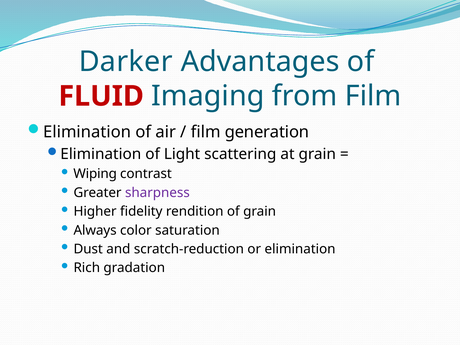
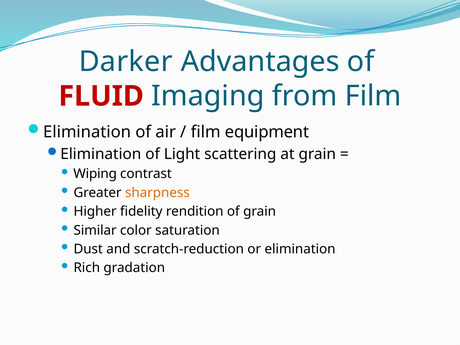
generation: generation -> equipment
sharpness colour: purple -> orange
Always: Always -> Similar
